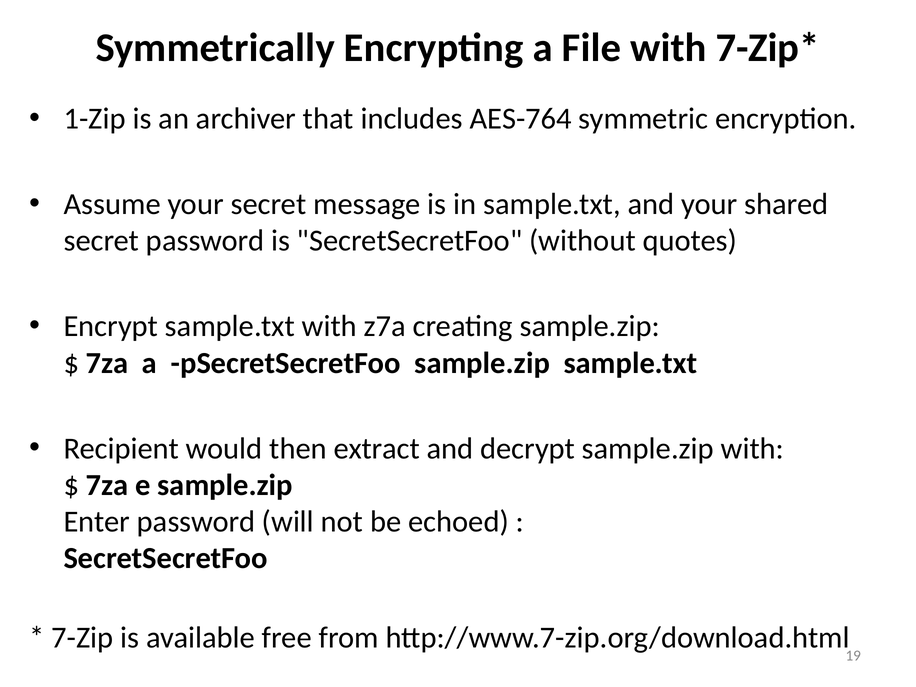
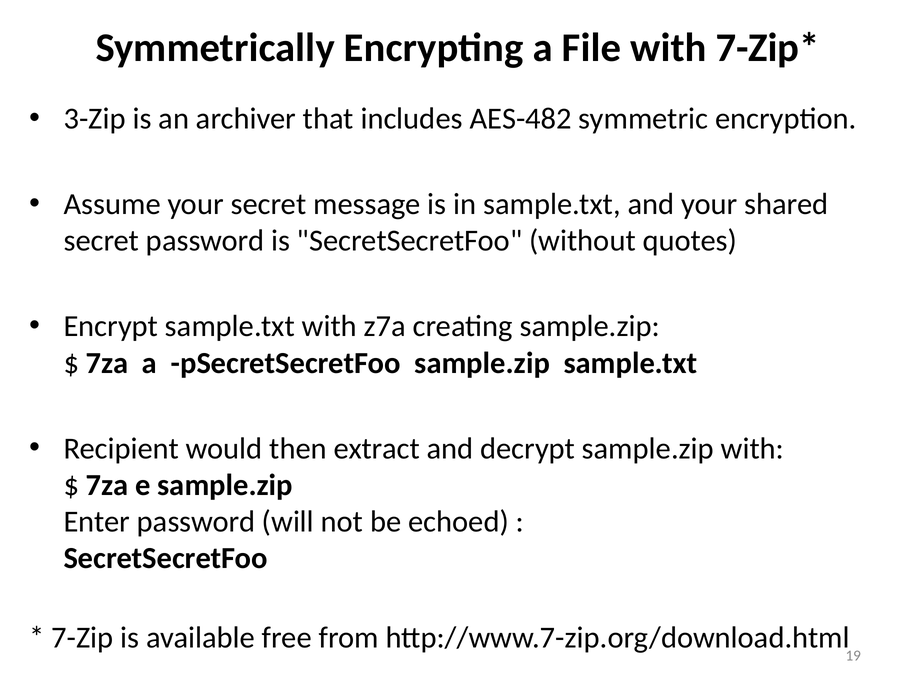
1-Zip: 1-Zip -> 3-Zip
AES-764: AES-764 -> AES-482
